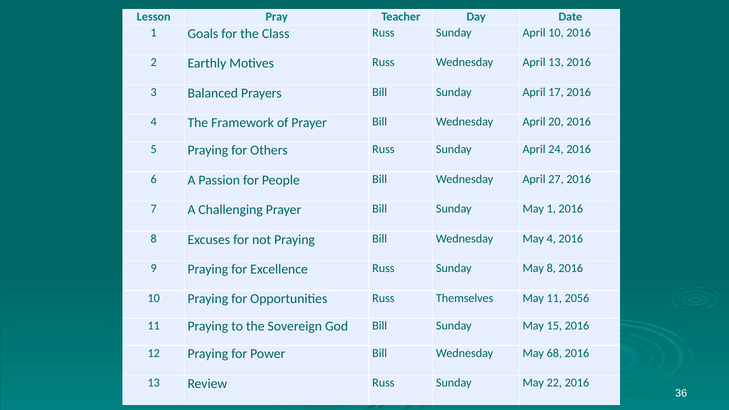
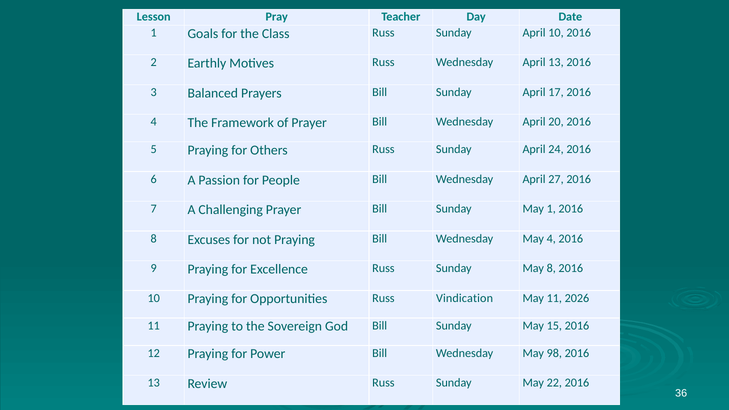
Themselves: Themselves -> Vindication
2056: 2056 -> 2026
68: 68 -> 98
